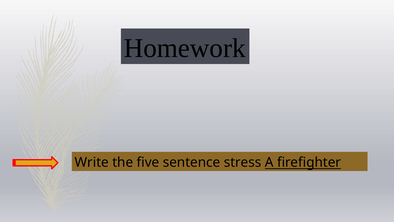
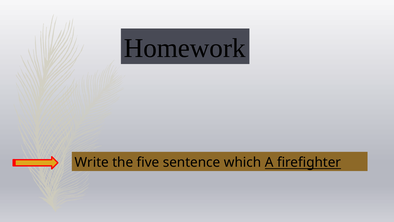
stress: stress -> which
